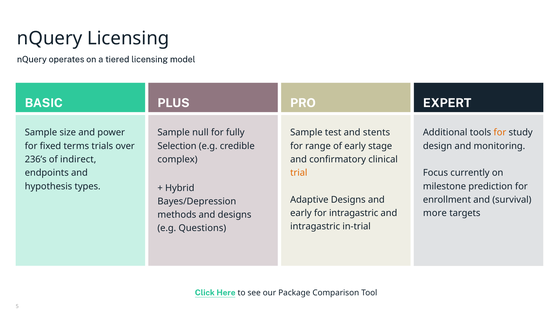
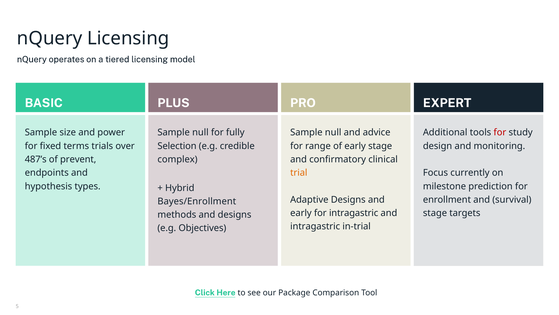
test at (333, 132): test -> null
stents: stents -> advice
for at (500, 132) colour: orange -> red
236’s: 236’s -> 487’s
indirect: indirect -> prevent
Bayes/Depression: Bayes/Depression -> Bayes/Enrollment
more at (435, 213): more -> stage
Questions: Questions -> Objectives
